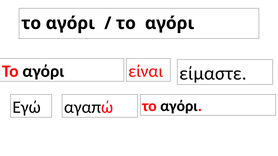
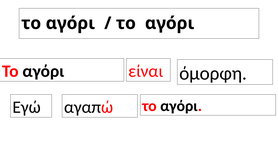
είμαστε: είμαστε -> όμορφη
